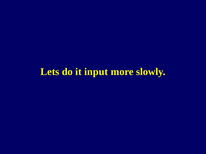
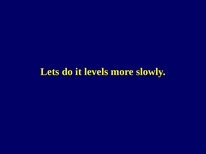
input: input -> levels
